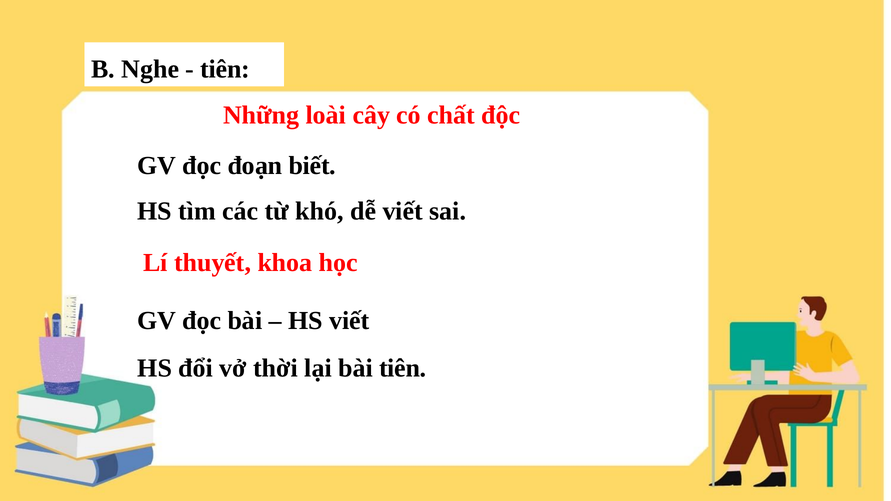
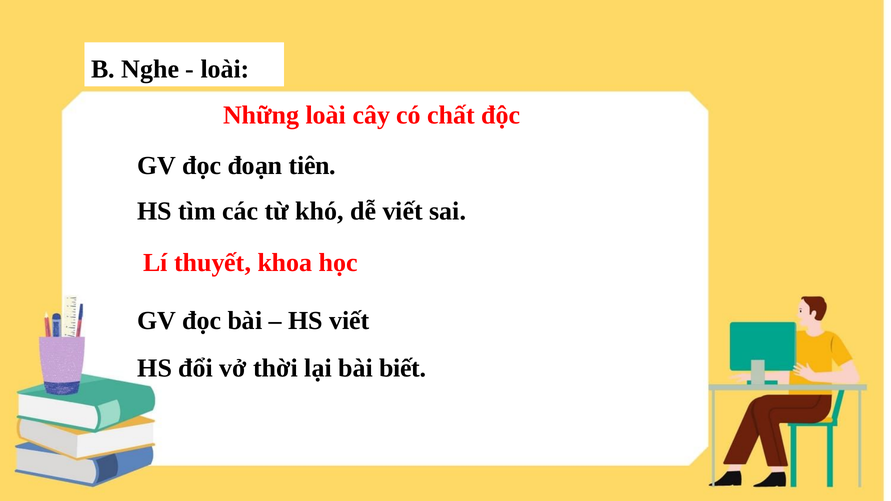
tiên at (225, 69): tiên -> loài
biết: biết -> tiên
bài tiên: tiên -> biết
